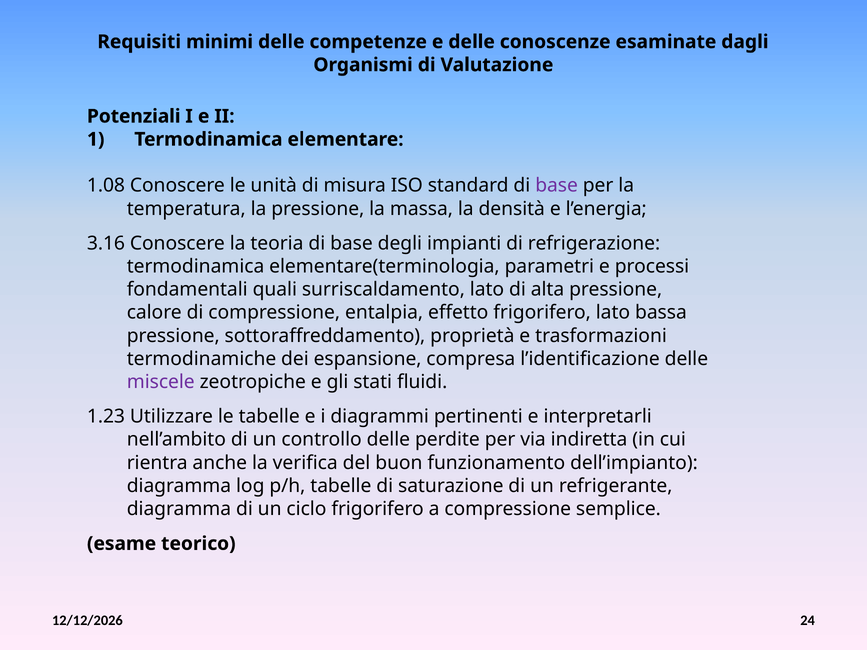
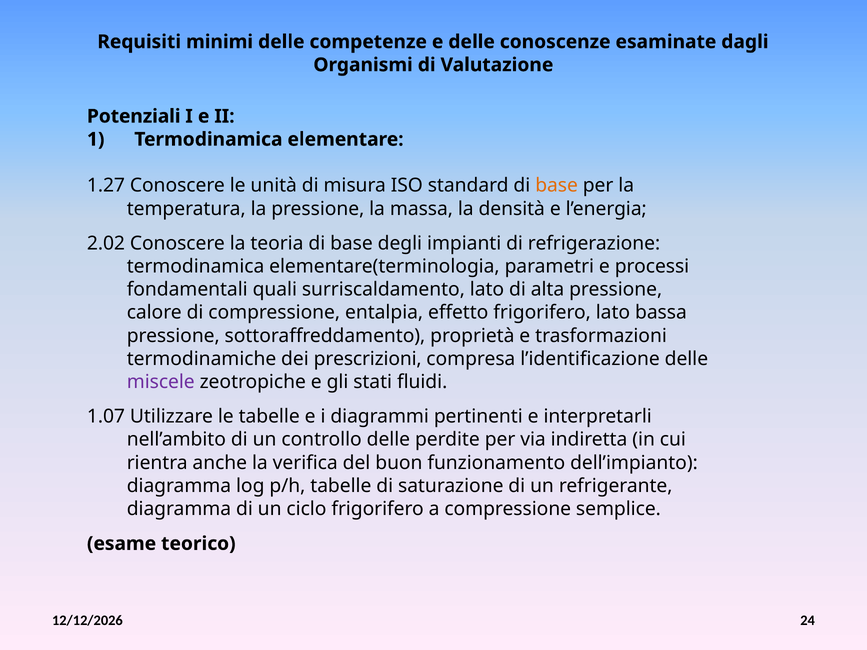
1.08: 1.08 -> 1.27
base at (557, 186) colour: purple -> orange
3.16: 3.16 -> 2.02
espansione: espansione -> prescrizioni
1.23: 1.23 -> 1.07
